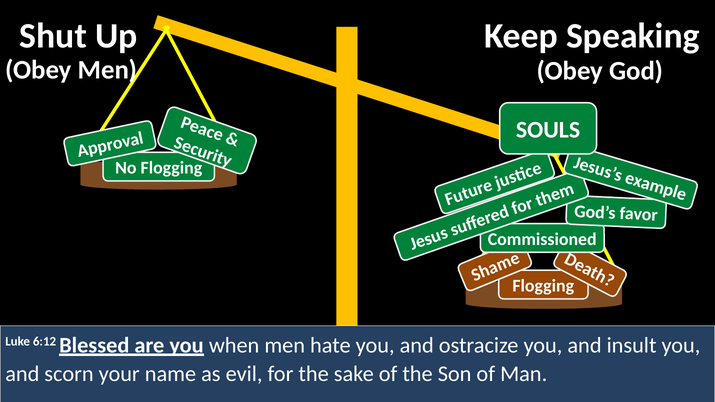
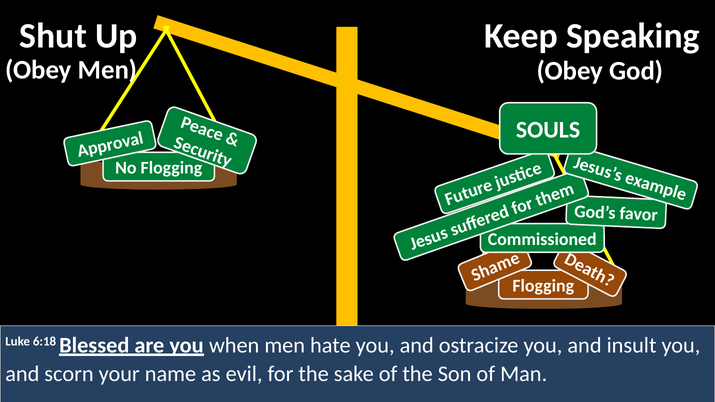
6:12: 6:12 -> 6:18
